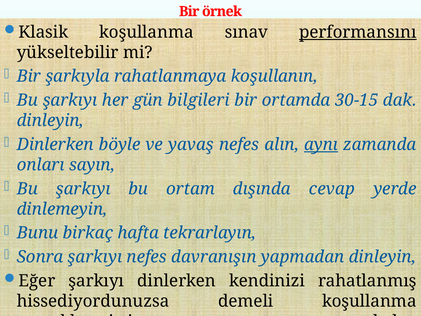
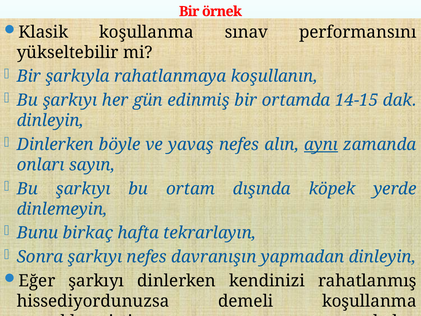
performansını underline: present -> none
bilgileri: bilgileri -> edinmiş
30-15: 30-15 -> 14-15
cevap: cevap -> köpek
